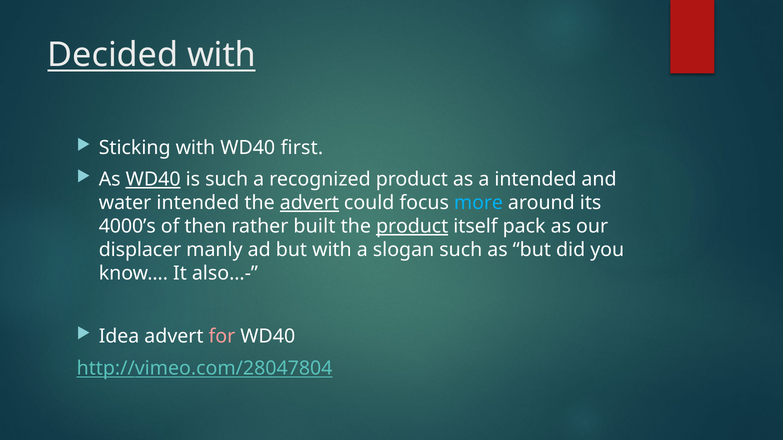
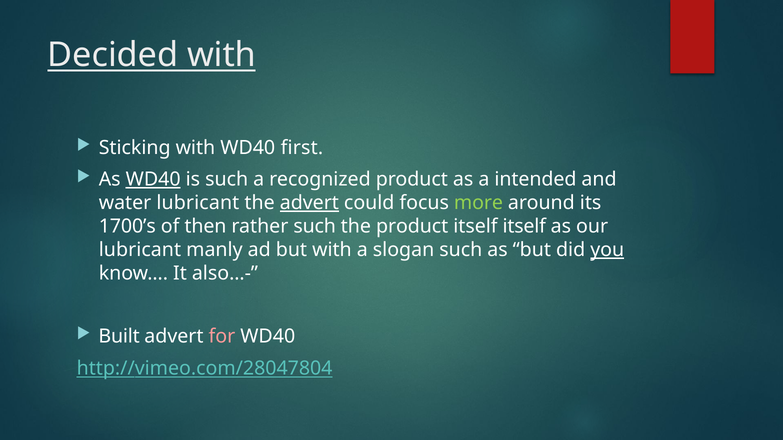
water intended: intended -> lubricant
more colour: light blue -> light green
4000’s: 4000’s -> 1700’s
rather built: built -> such
product at (412, 227) underline: present -> none
itself pack: pack -> itself
displacer at (140, 250): displacer -> lubricant
you underline: none -> present
Idea: Idea -> Built
